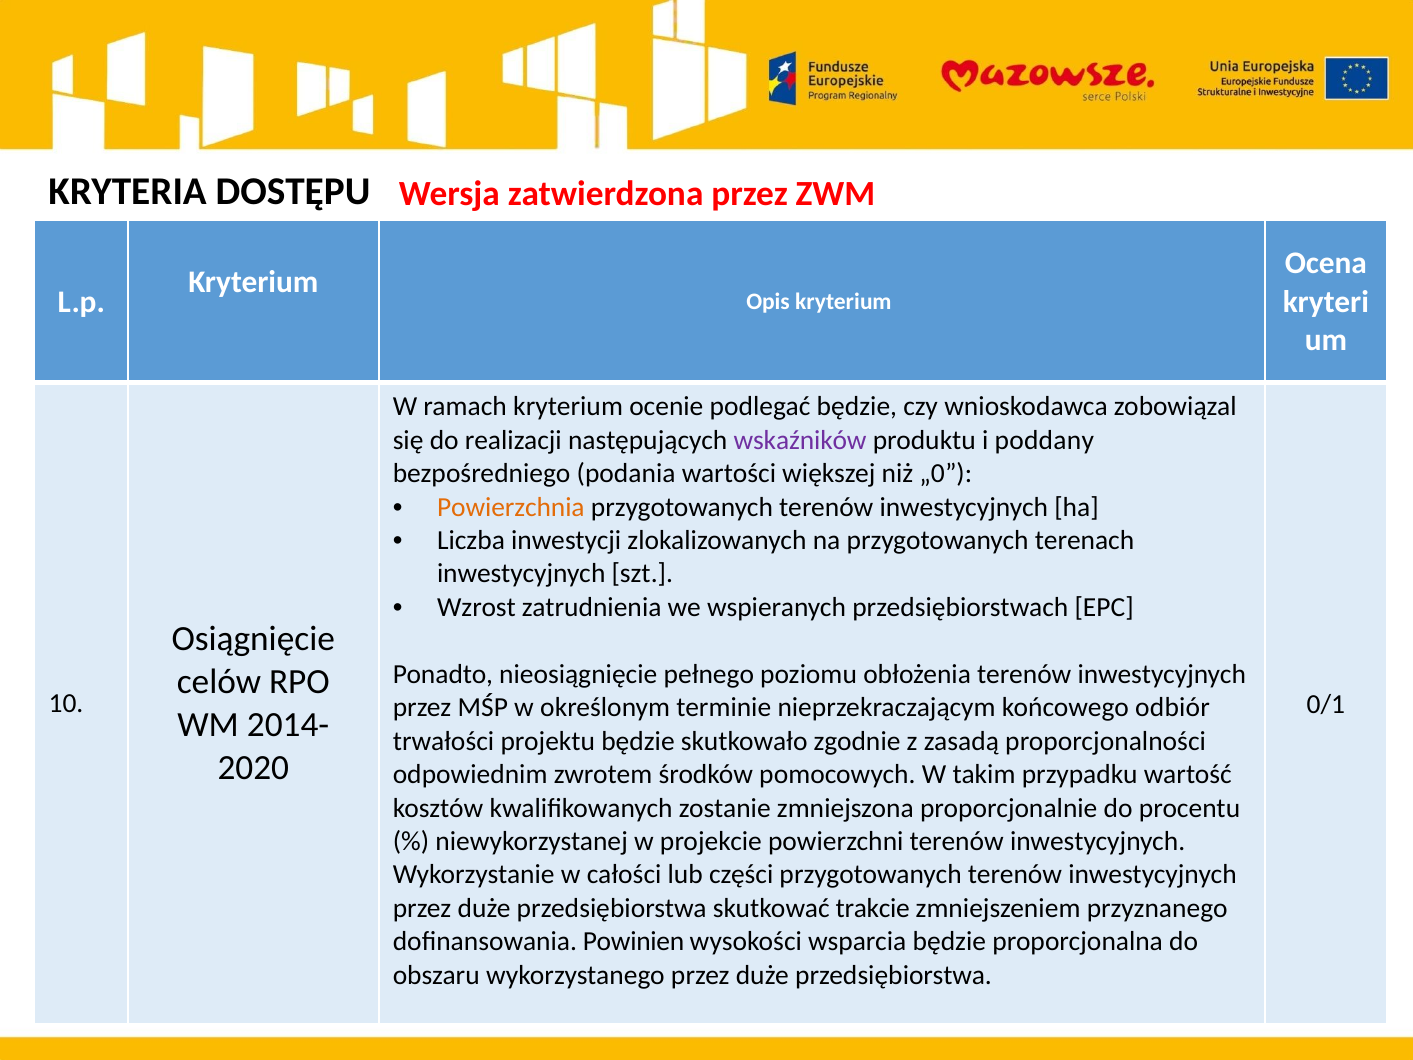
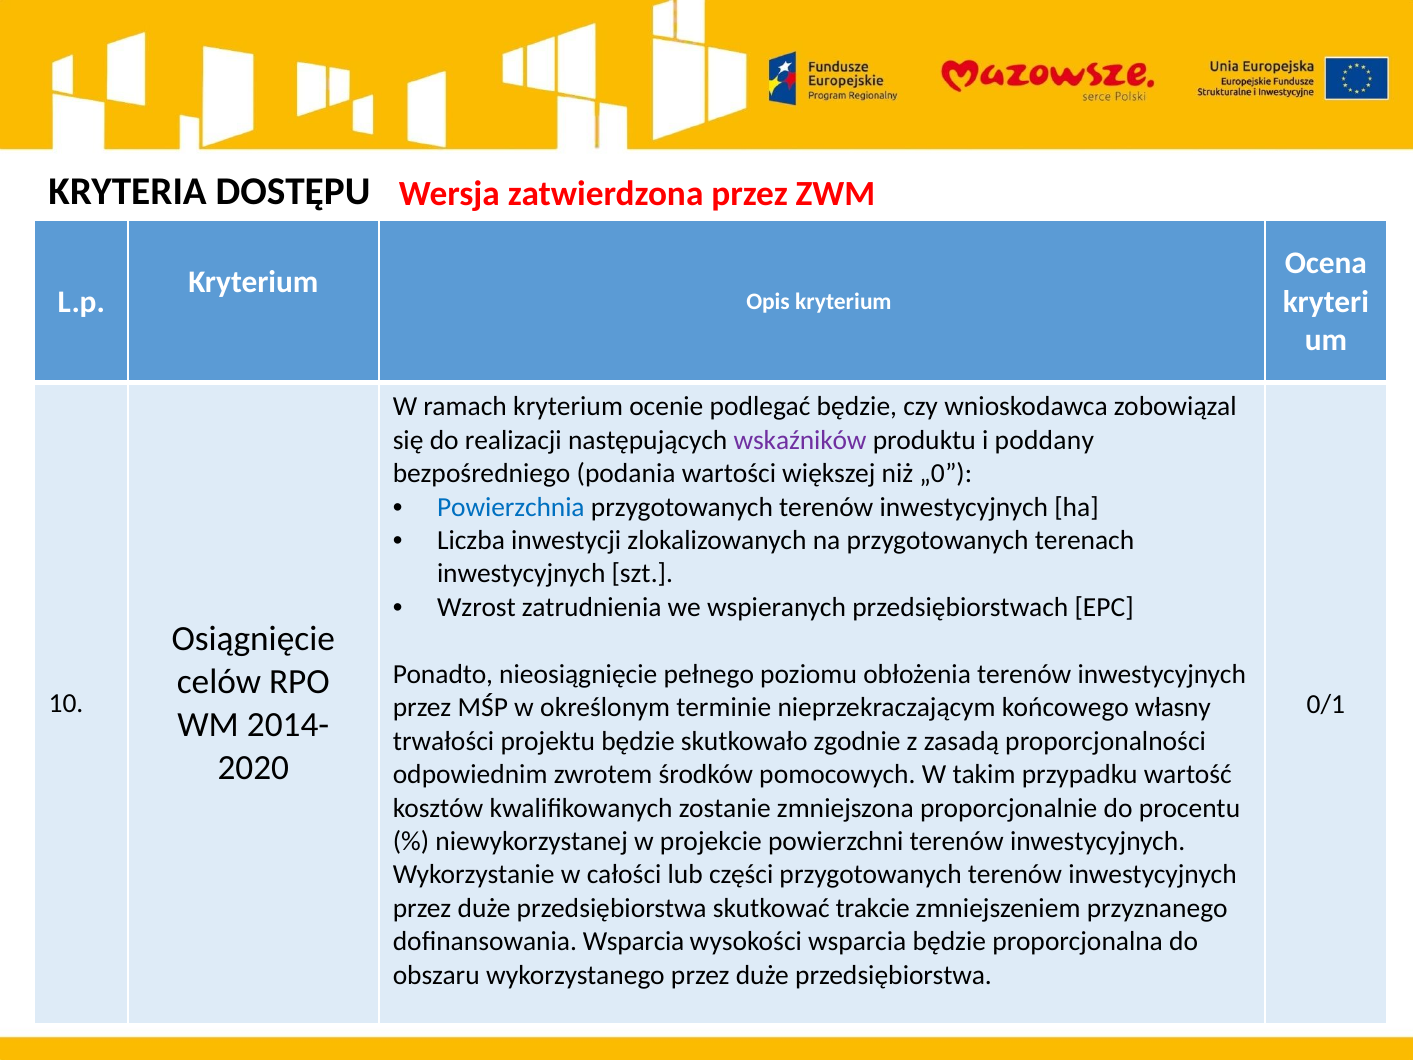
Powierzchnia colour: orange -> blue
odbiór: odbiór -> własny
dofinansowania Powinien: Powinien -> Wsparcia
